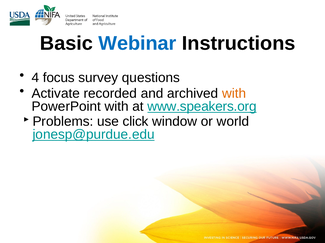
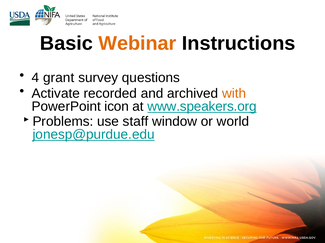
Webinar colour: blue -> orange
focus: focus -> grant
PowerPoint with: with -> icon
click: click -> staff
